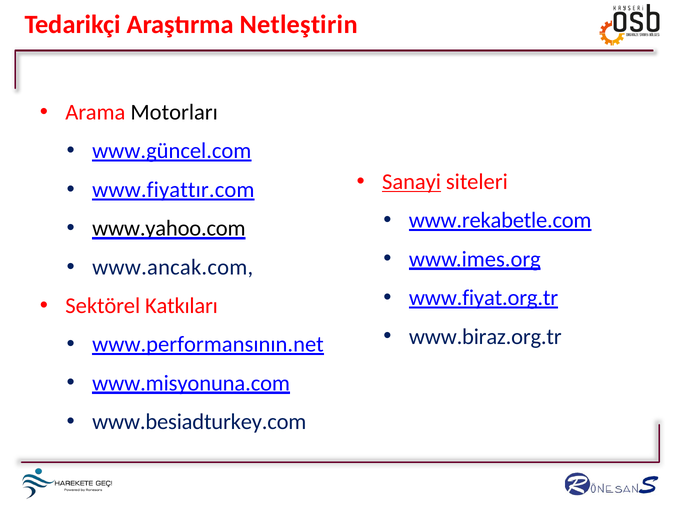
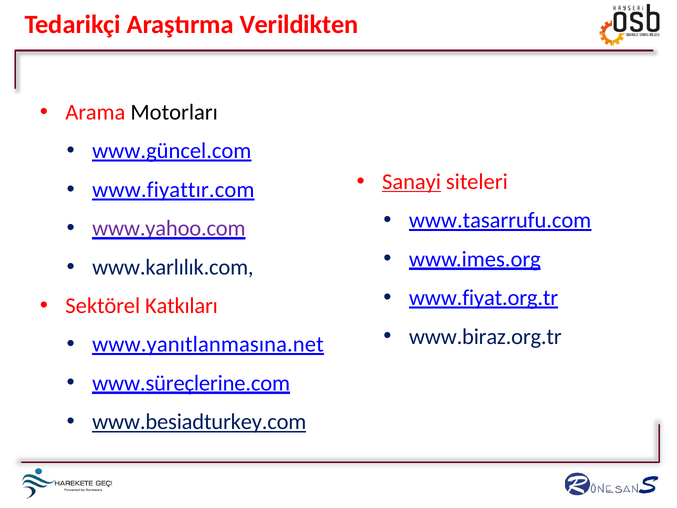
Netleştirin: Netleştirin -> Verildikten
www.rekabetle.com: www.rekabetle.com -> www.tasarrufu.com
www.yahoo.com colour: black -> purple
www.ancak.com: www.ancak.com -> www.karlılık.com
www.performansının.net: www.performansının.net -> www.yanıtlanmasına.net
www.misyonuna.com: www.misyonuna.com -> www.süreçlerine.com
www.besiadturkey.com underline: none -> present
